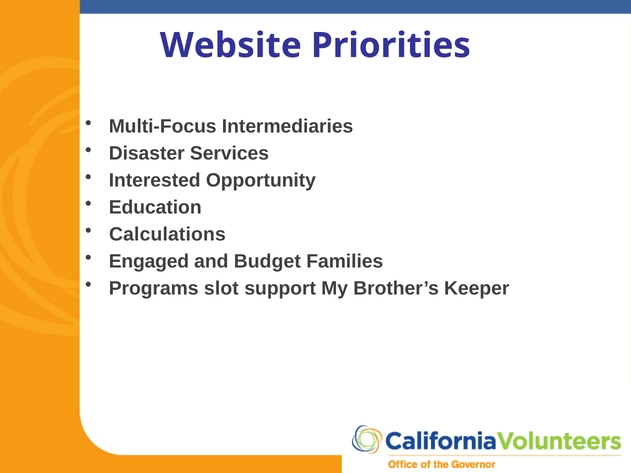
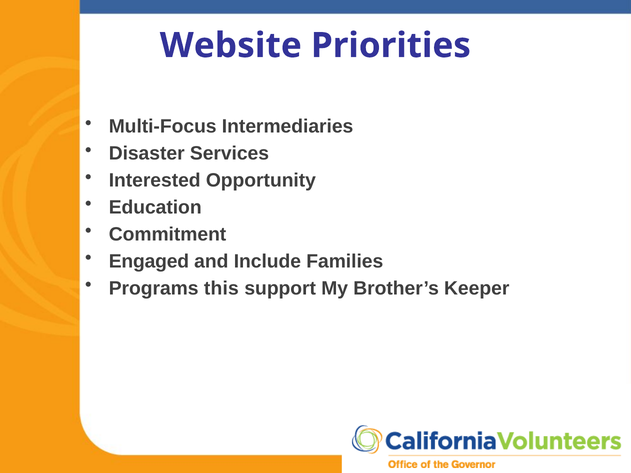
Calculations: Calculations -> Commitment
Budget: Budget -> Include
slot: slot -> this
